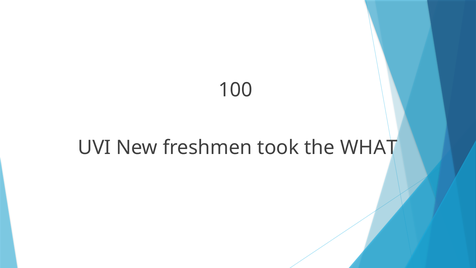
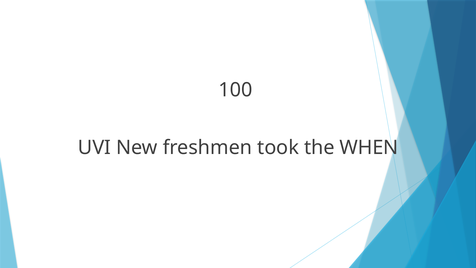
WHAT: WHAT -> WHEN
